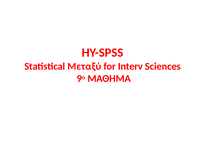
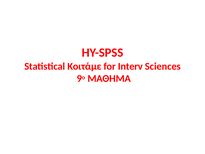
Μεταξύ: Μεταξύ -> Κοιτάμε
